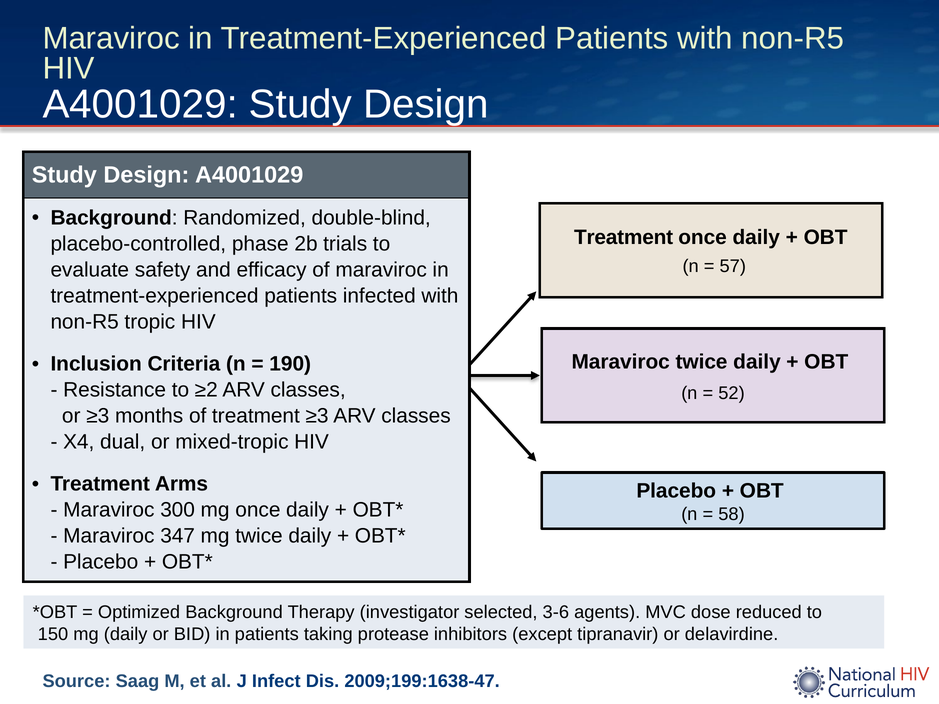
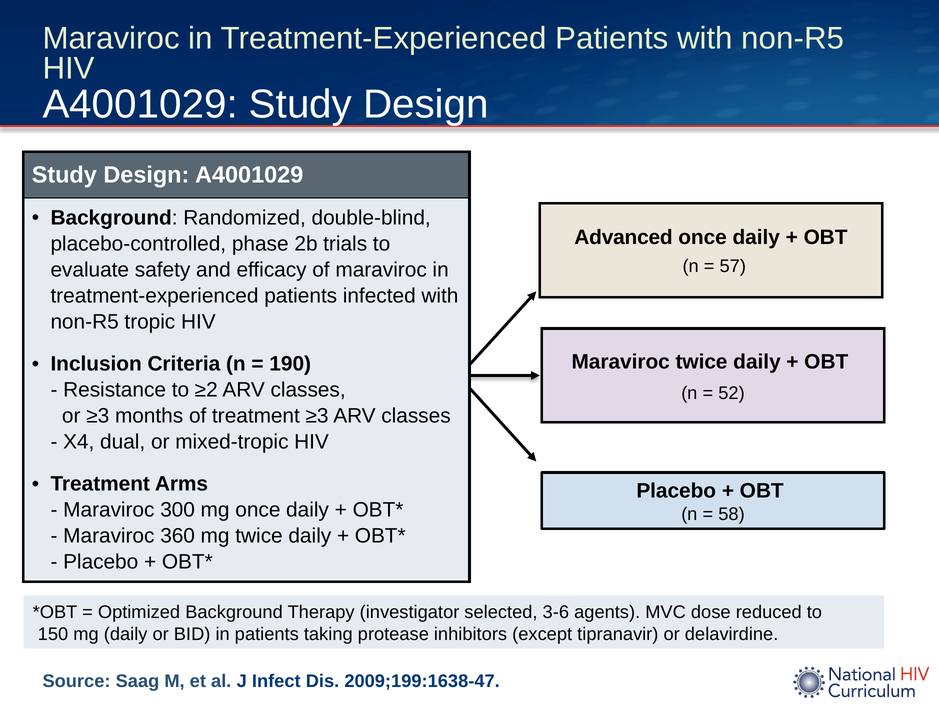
Treatment at (624, 238): Treatment -> Advanced
347: 347 -> 360
